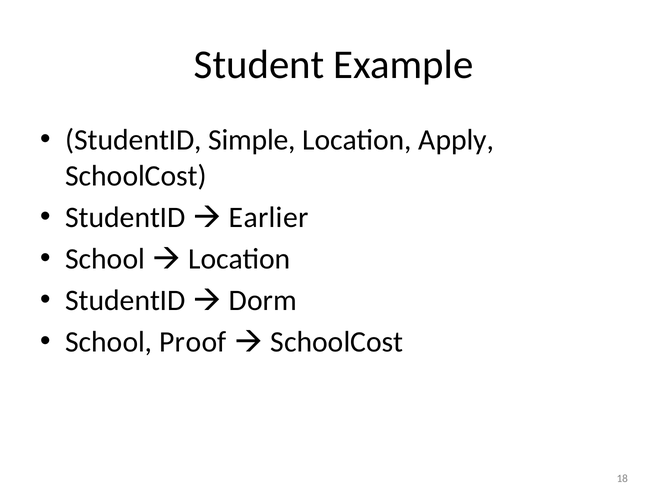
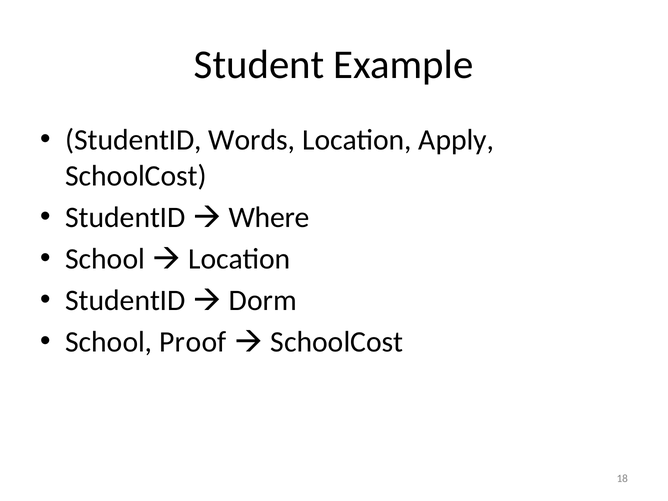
Simple: Simple -> Words
Earlier: Earlier -> Where
